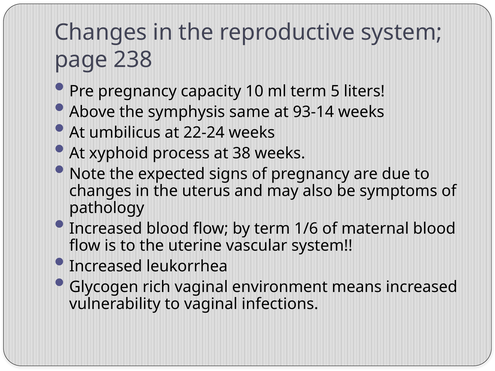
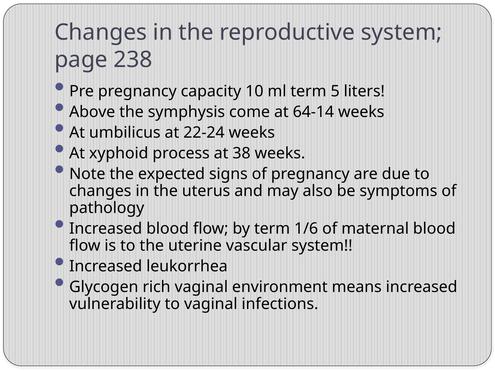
same: same -> come
93-14: 93-14 -> 64-14
